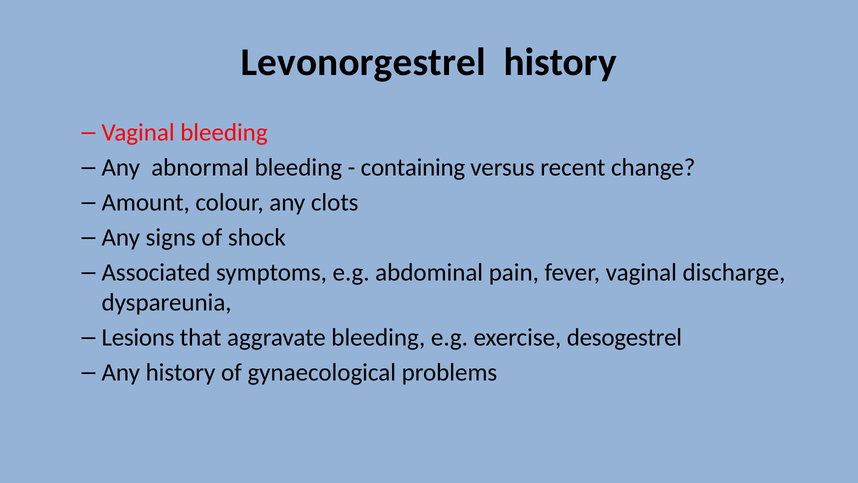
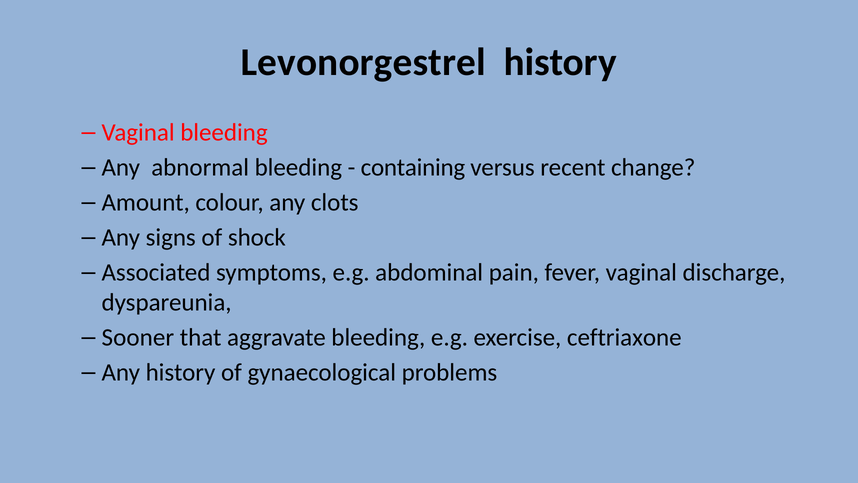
Lesions: Lesions -> Sooner
desogestrel: desogestrel -> ceftriaxone
